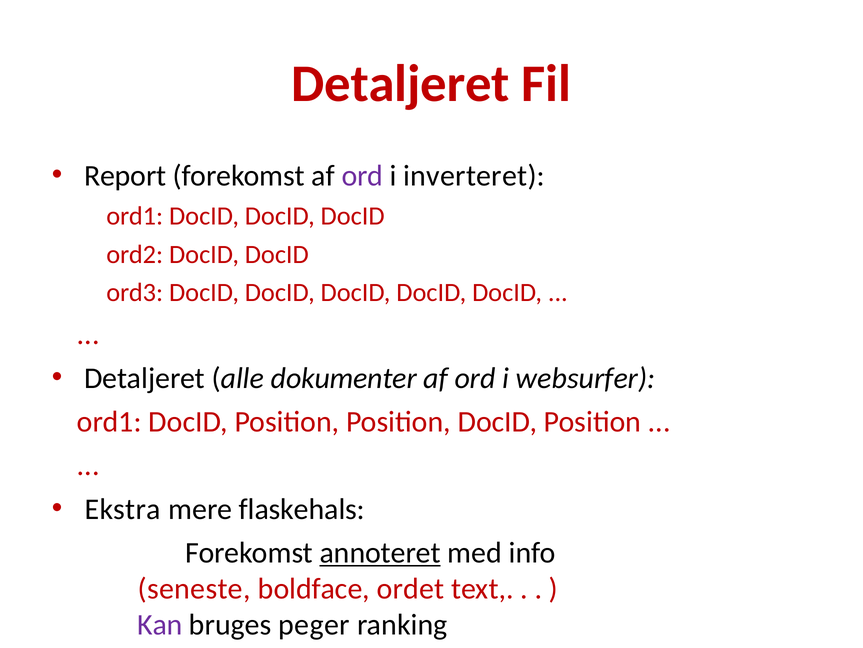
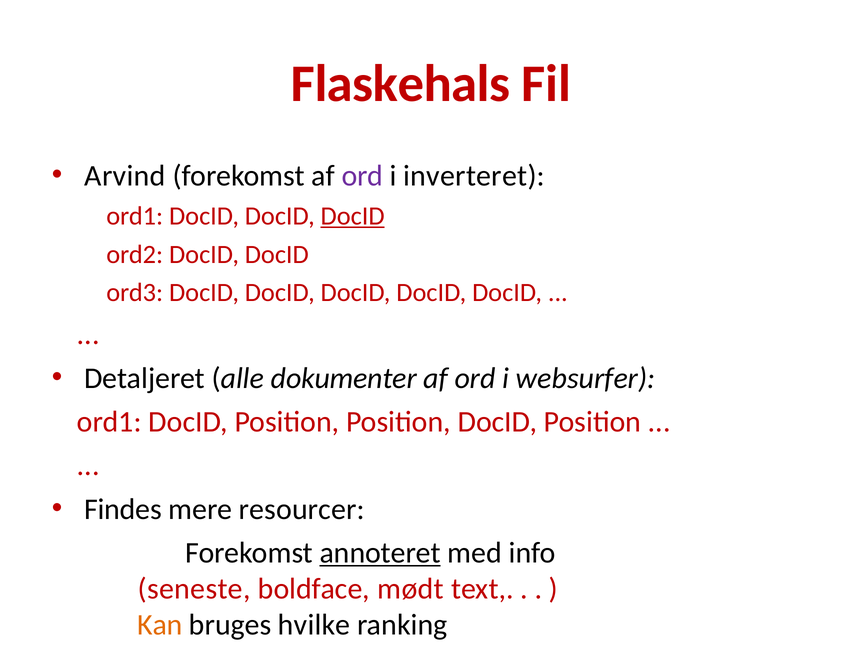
Detaljeret at (400, 84): Detaljeret -> Flaskehals
Report: Report -> Arvind
DocID at (353, 216) underline: none -> present
Ekstra: Ekstra -> Findes
flaskehals: flaskehals -> resourcer
ordet: ordet -> mødt
Kan colour: purple -> orange
peger: peger -> hvilke
